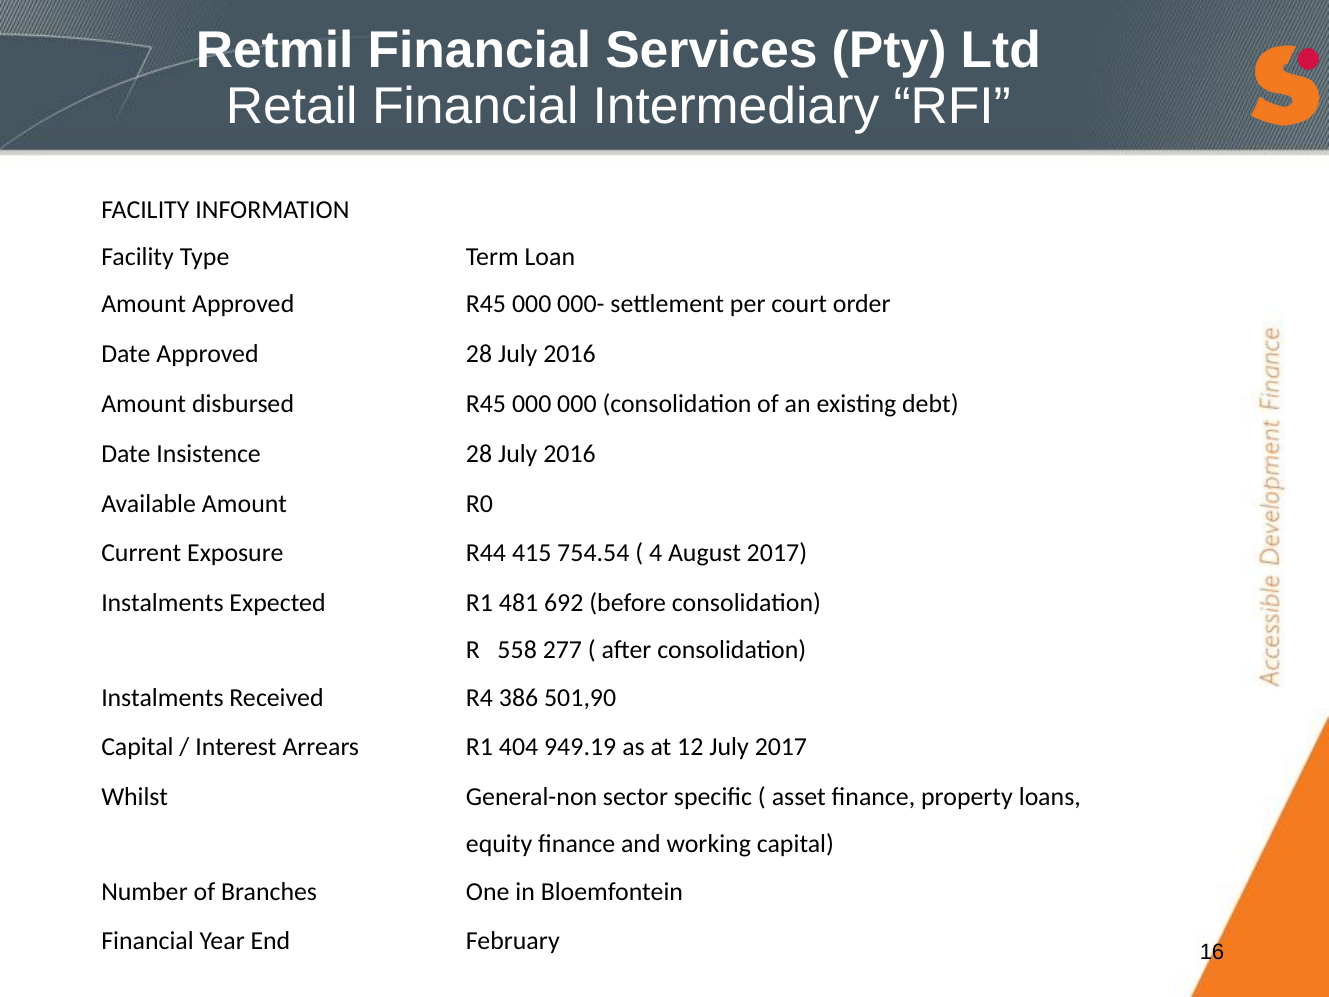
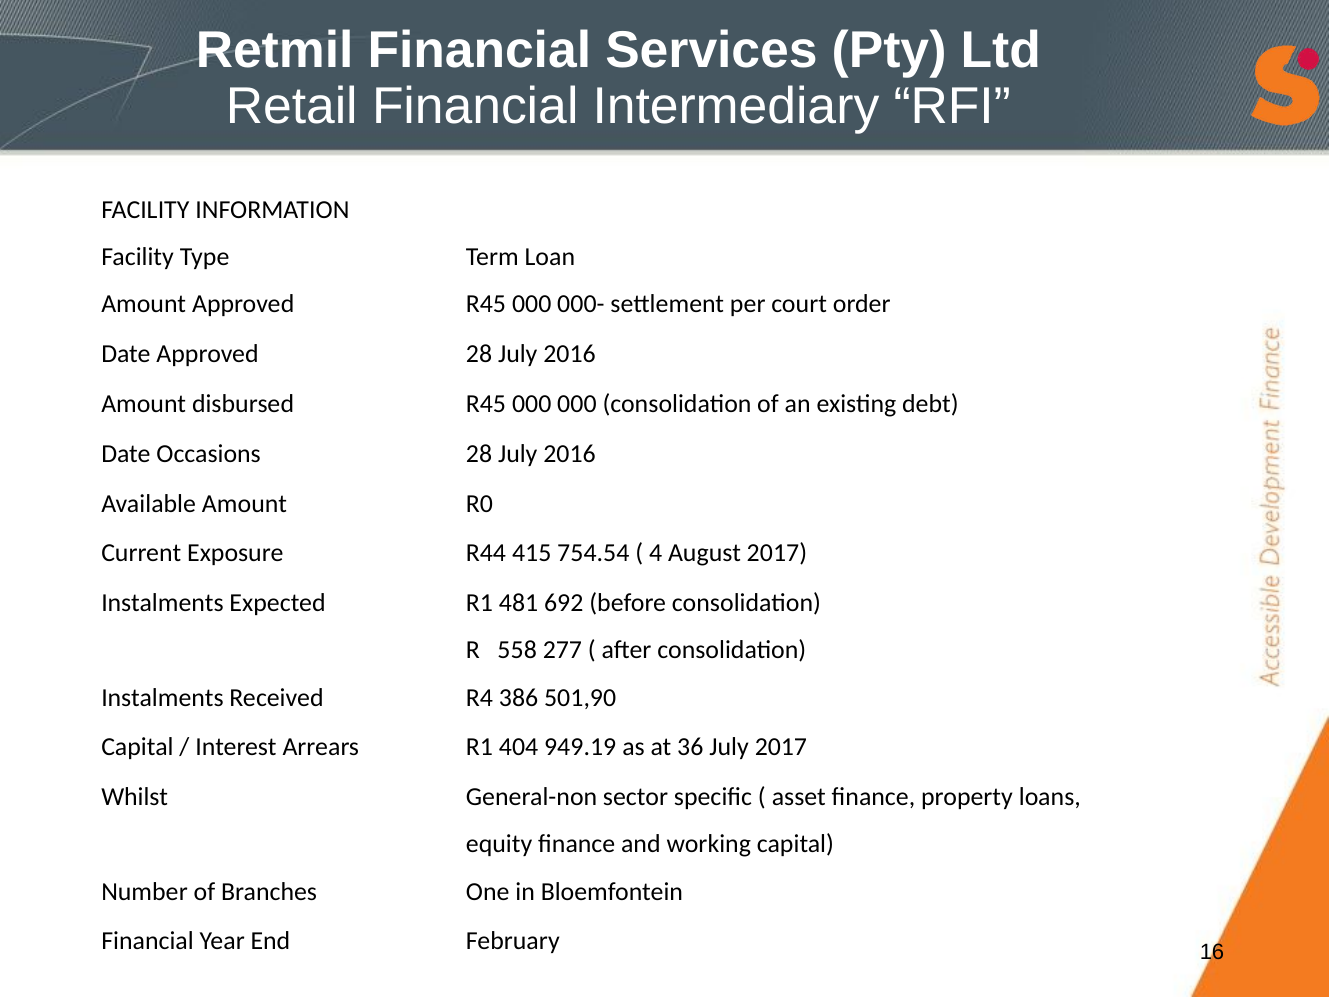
Insistence: Insistence -> Occasions
12: 12 -> 36
